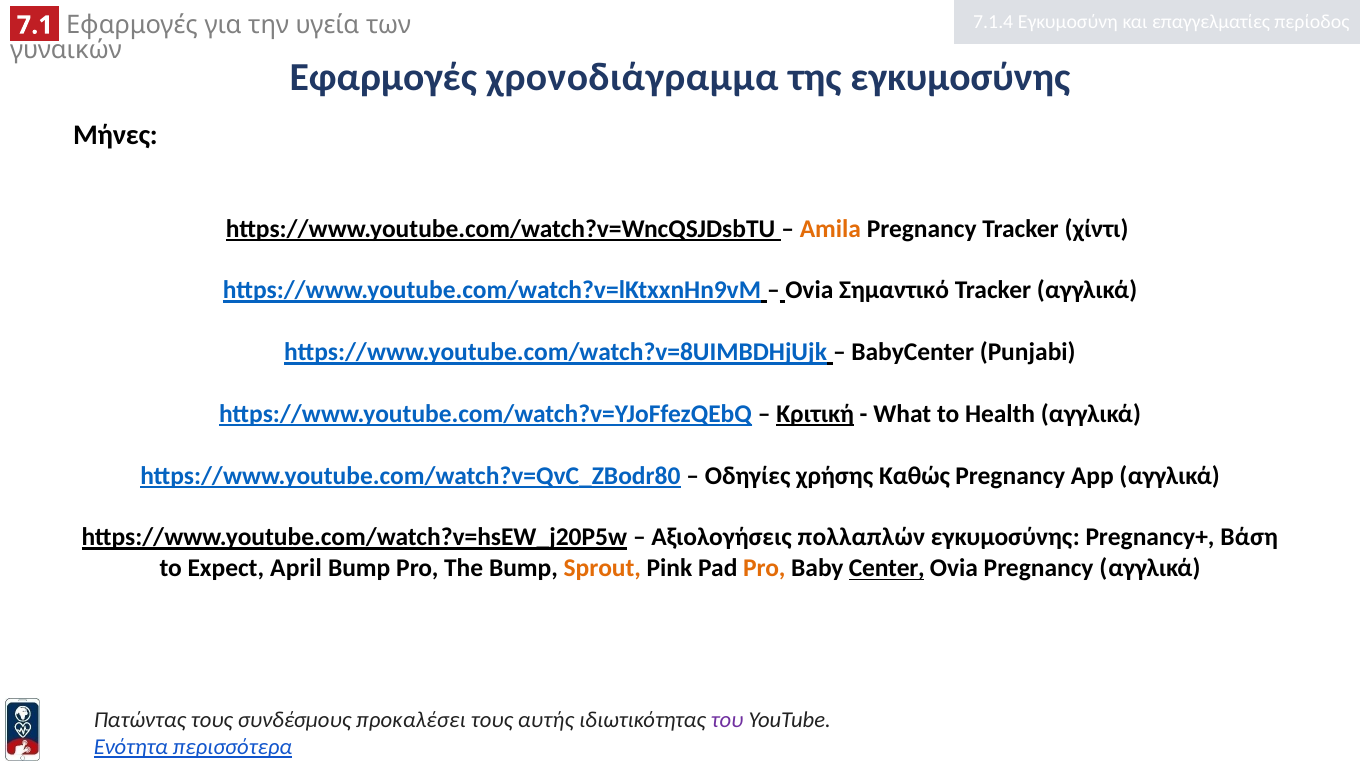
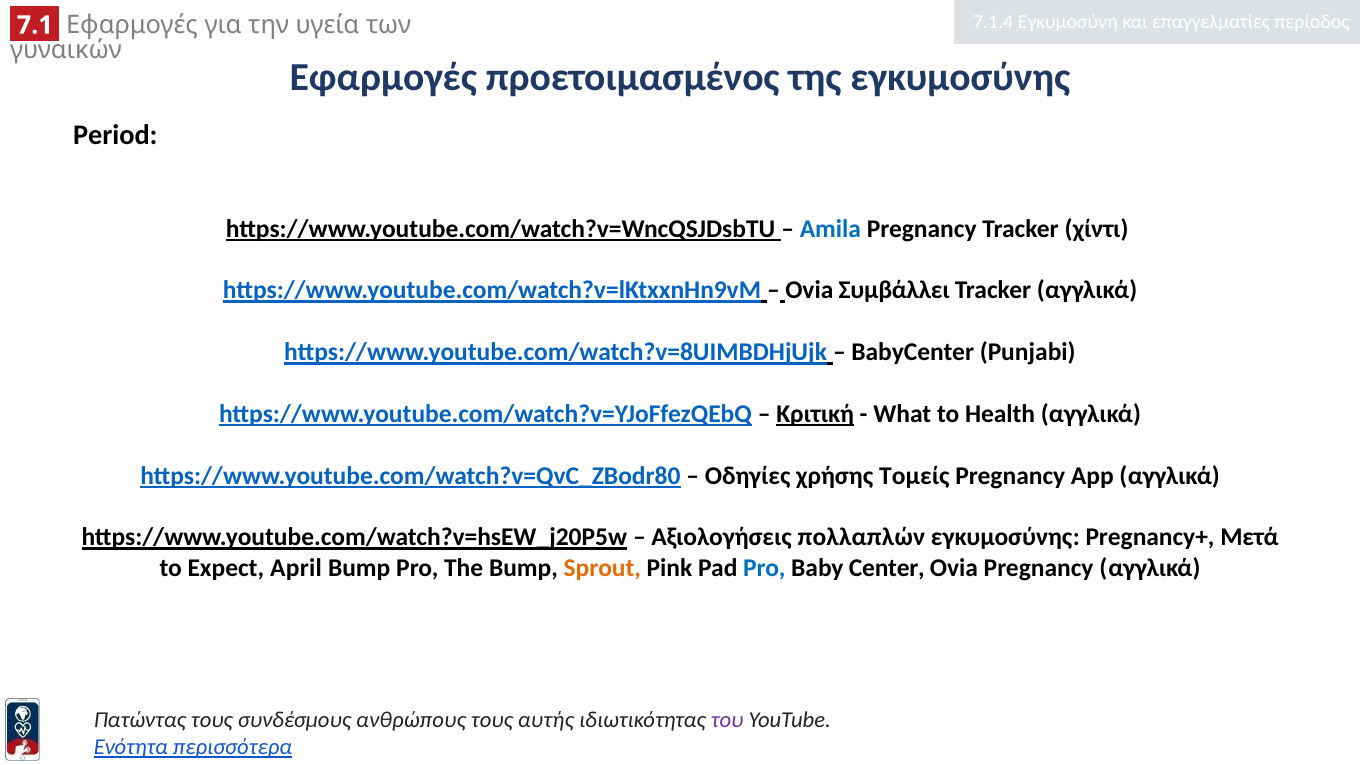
χρονοδιάγραμμα: χρονοδιάγραμμα -> προετοιμασμένος
Μήνες: Μήνες -> Period
Amila colour: orange -> blue
Σημαντικό: Σημαντικό -> Συμβάλλει
Καθώς: Καθώς -> Τομείς
Βάση: Βάση -> Μετά
Pro at (764, 569) colour: orange -> blue
Center underline: present -> none
προκαλέσει: προκαλέσει -> ανθρώπους
